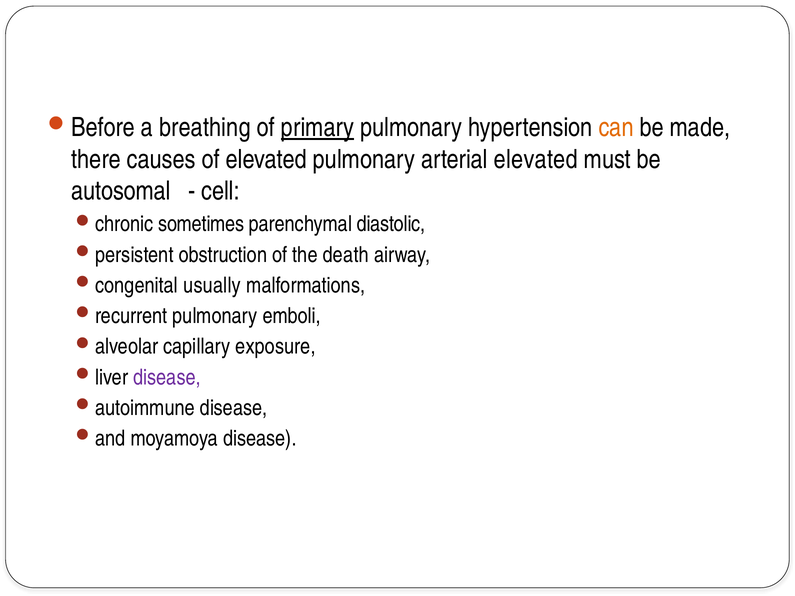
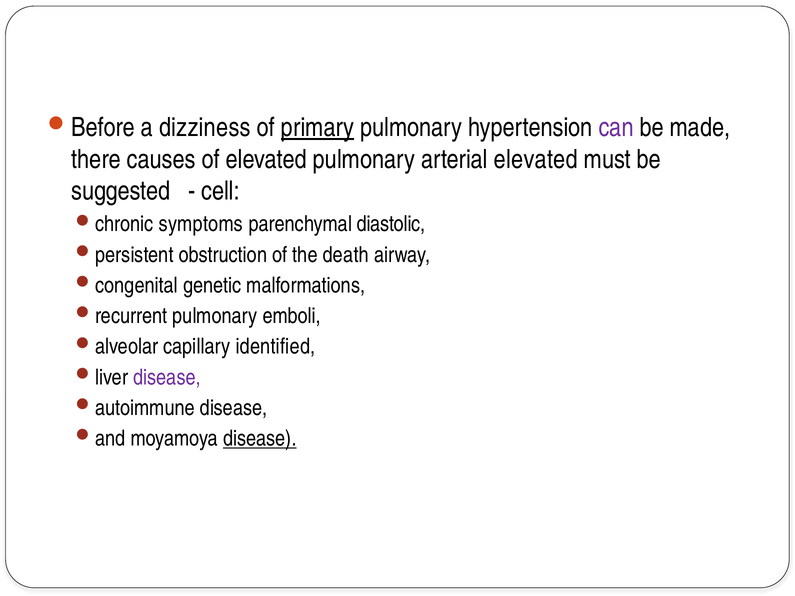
breathing: breathing -> dizziness
can colour: orange -> purple
autosomal: autosomal -> suggested
sometimes: sometimes -> symptoms
usually: usually -> genetic
exposure: exposure -> identified
disease at (260, 439) underline: none -> present
